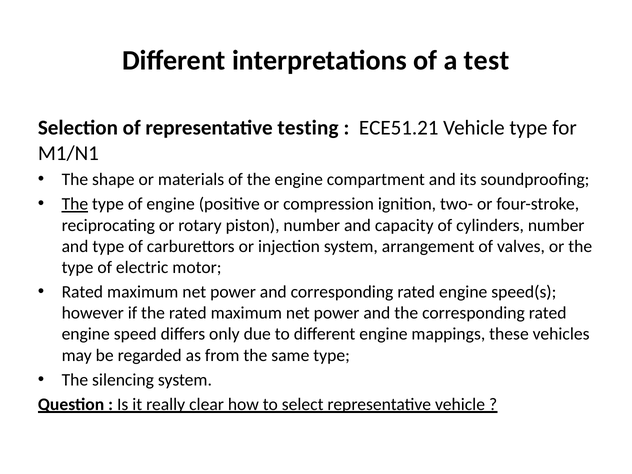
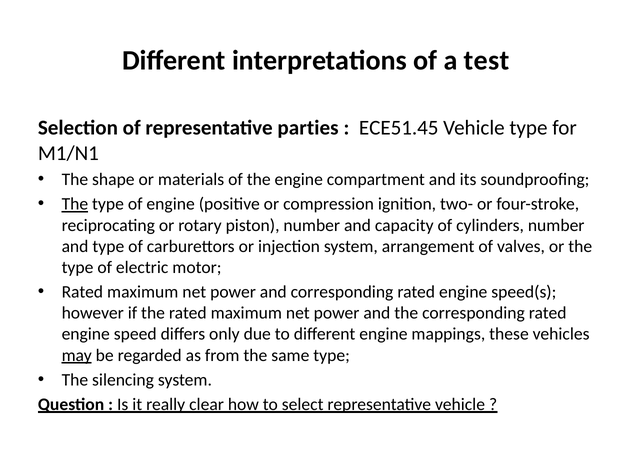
testing: testing -> parties
ECE51.21: ECE51.21 -> ECE51.45
may underline: none -> present
